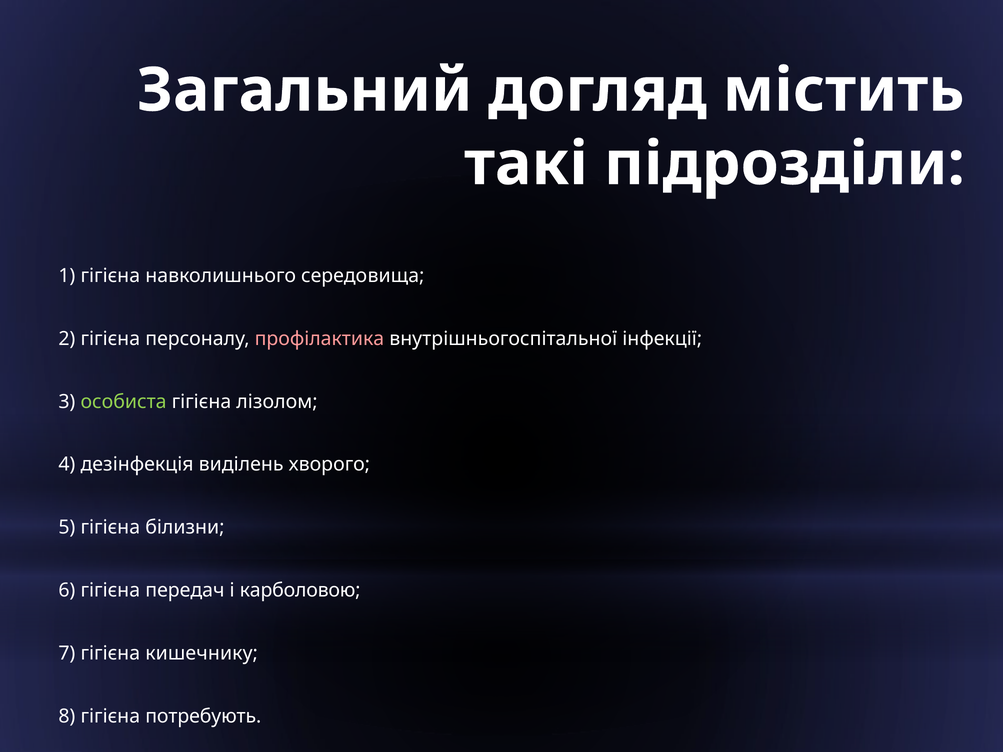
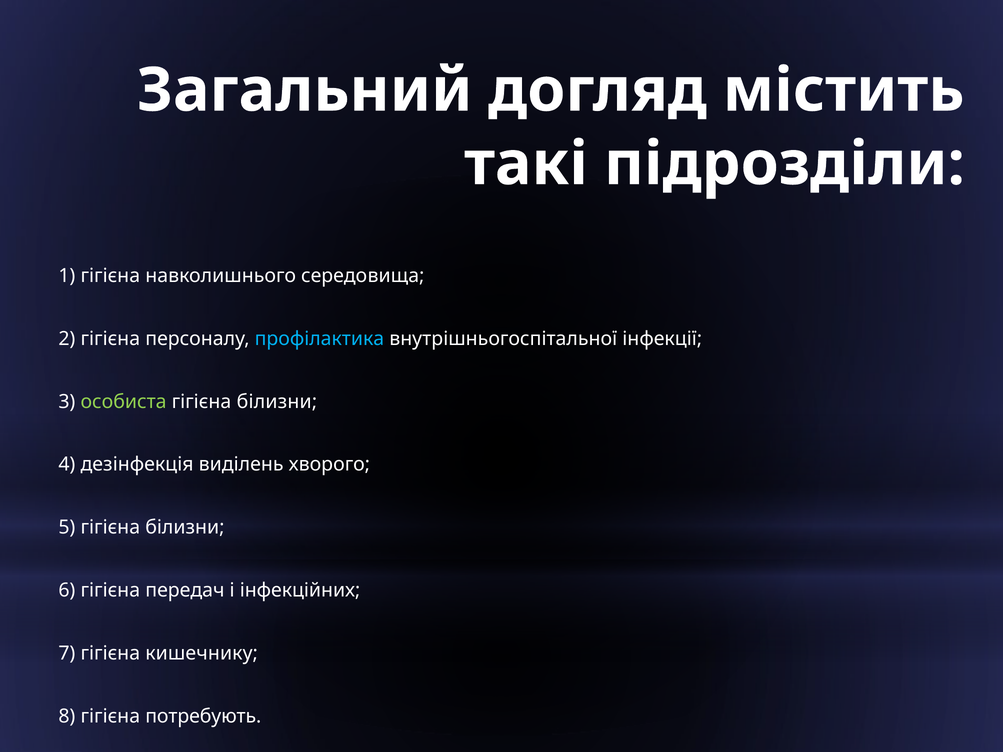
профілактика colour: pink -> light blue
лізолом at (277, 402): лізолом -> білизни
карболовою: карболовою -> інфекційних
